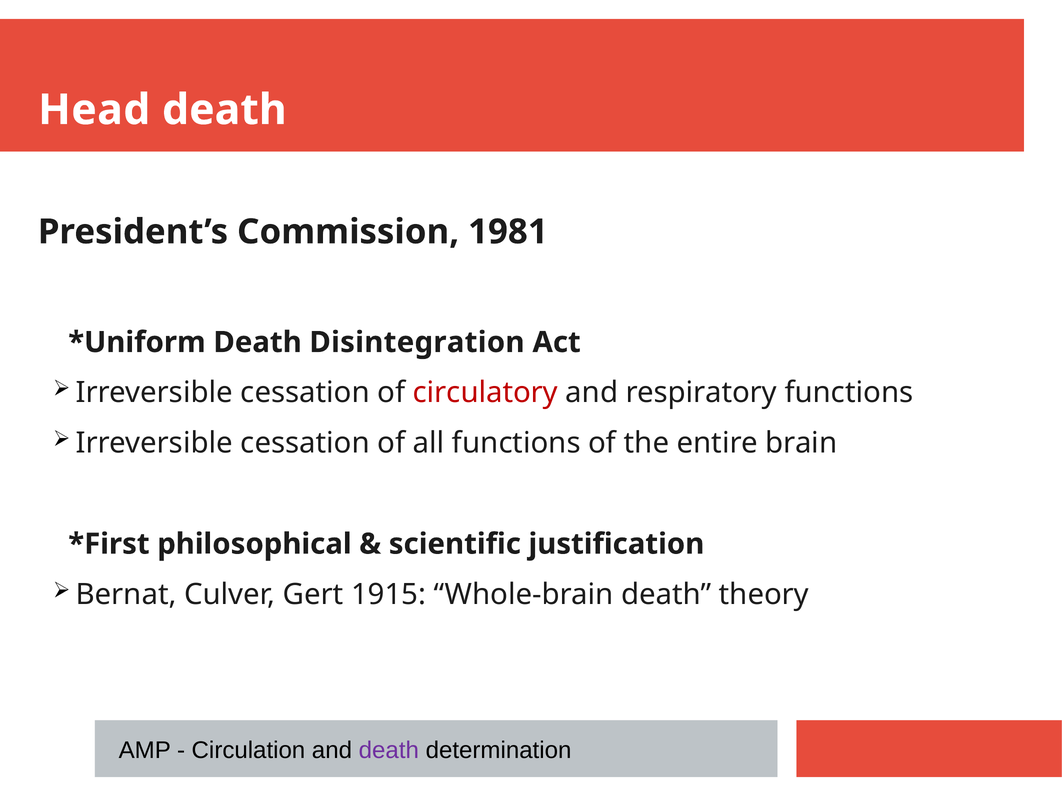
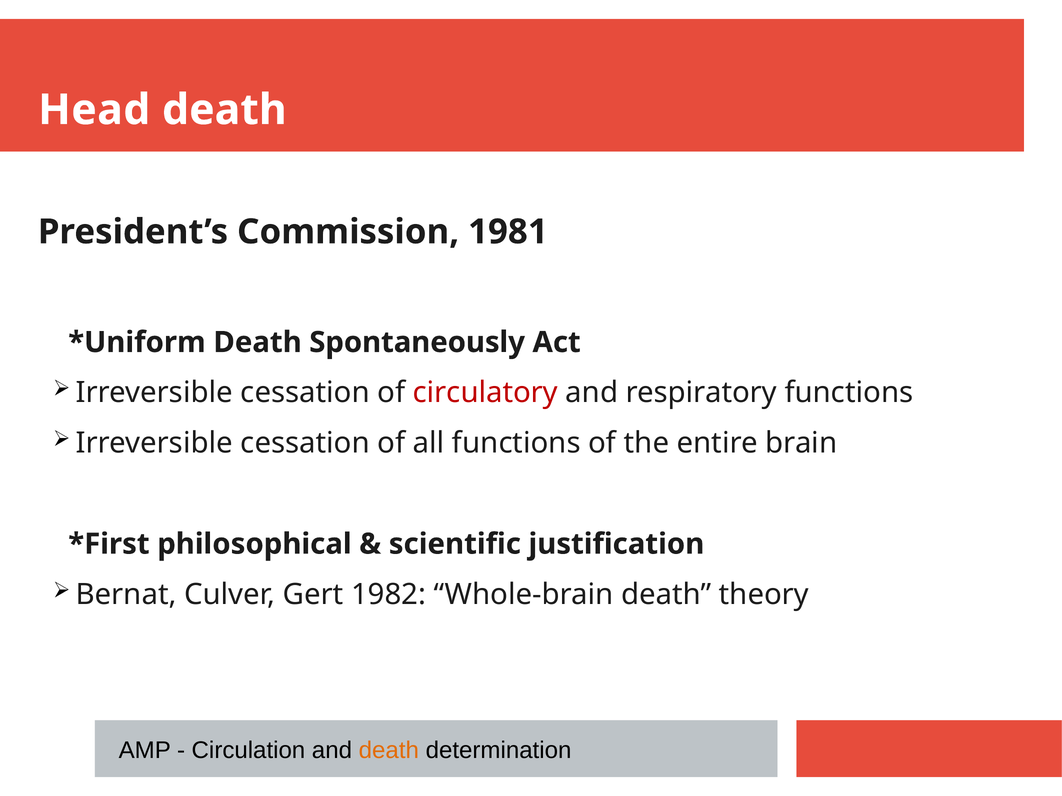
Disintegration: Disintegration -> Spontaneously
1915: 1915 -> 1982
death at (389, 751) colour: purple -> orange
